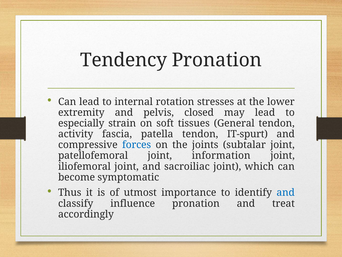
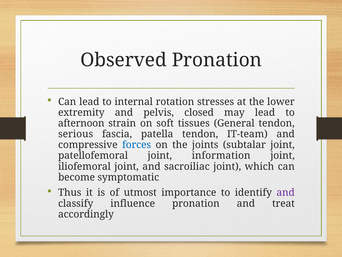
Tendency: Tendency -> Observed
especially: especially -> afternoon
activity: activity -> serious
IT-spurt: IT-spurt -> IT-team
and at (286, 192) colour: blue -> purple
